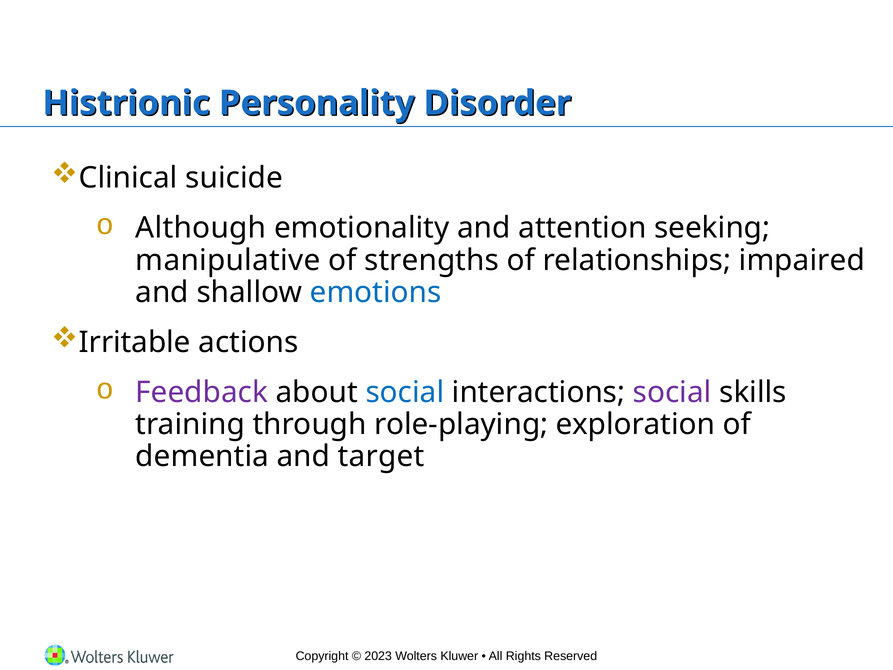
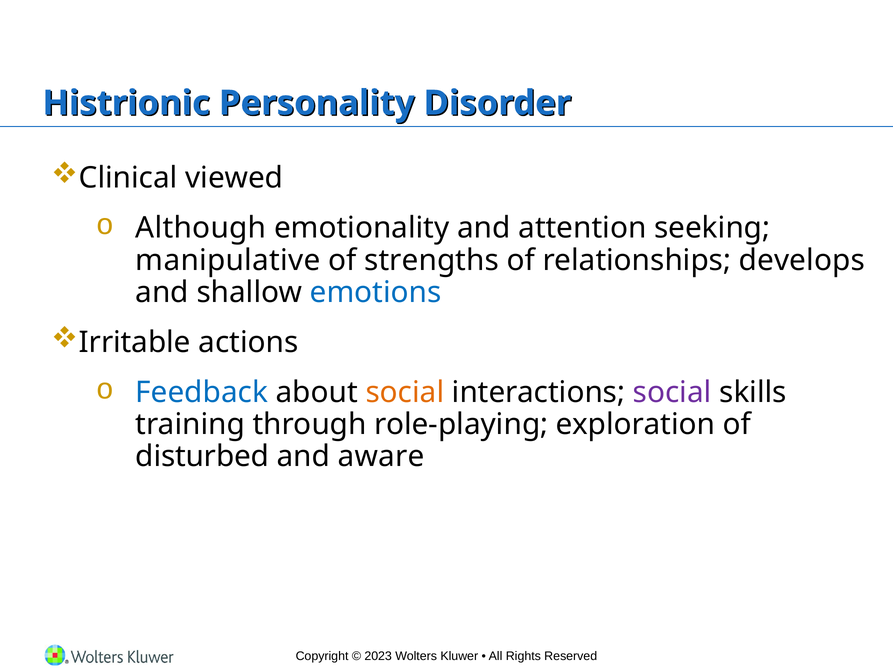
suicide: suicide -> viewed
impaired: impaired -> develops
Feedback colour: purple -> blue
social at (405, 392) colour: blue -> orange
dementia: dementia -> disturbed
target: target -> aware
